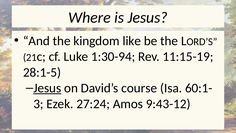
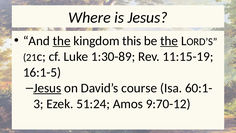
the at (62, 41) underline: none -> present
like: like -> this
the at (169, 41) underline: none -> present
1:30-94: 1:30-94 -> 1:30-89
28:1-5: 28:1-5 -> 16:1-5
27:24: 27:24 -> 51:24
9:43-12: 9:43-12 -> 9:70-12
